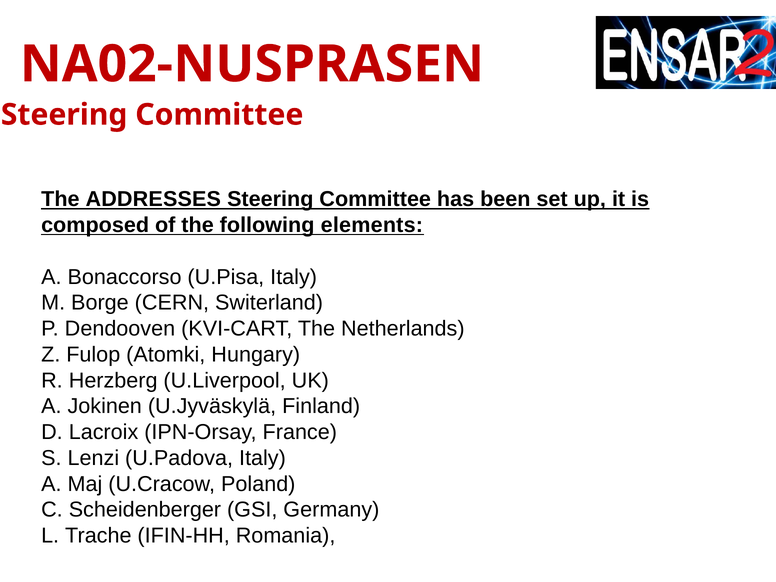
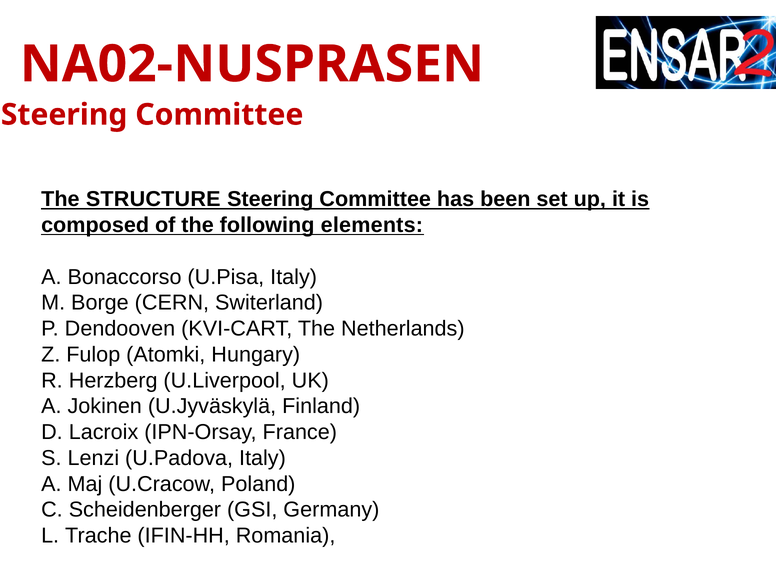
ADDRESSES: ADDRESSES -> STRUCTURE
